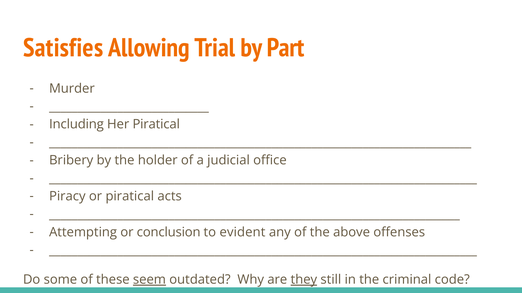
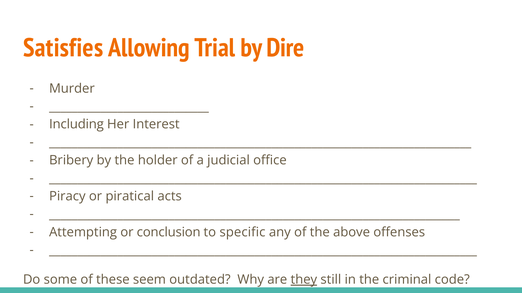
Part: Part -> Dire
Her Piratical: Piratical -> Interest
evident: evident -> specific
seem underline: present -> none
